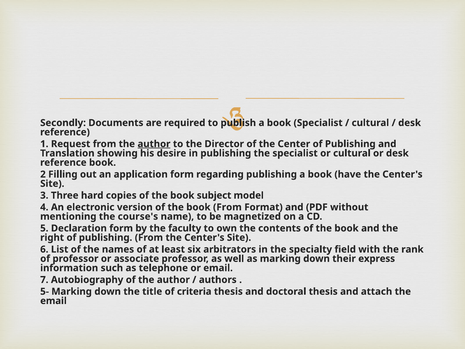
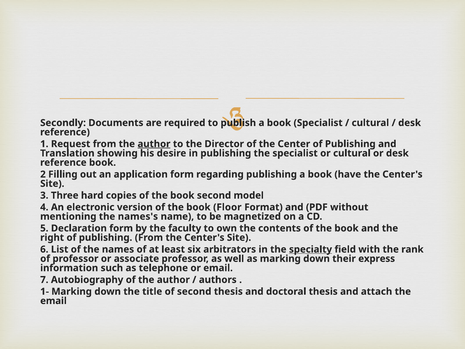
book subject: subject -> second
book From: From -> Floor
course's: course's -> names's
specialty underline: none -> present
5-: 5- -> 1-
of criteria: criteria -> second
